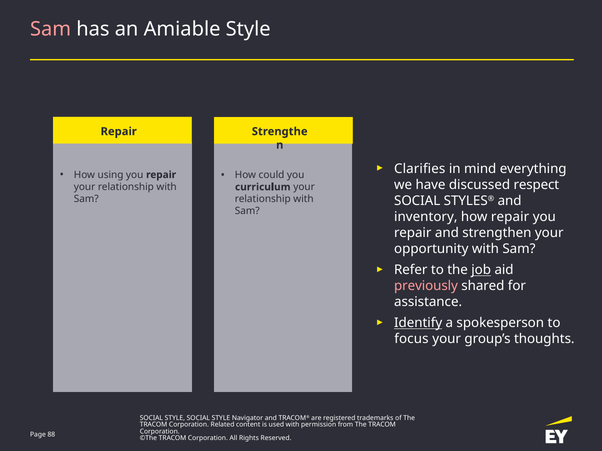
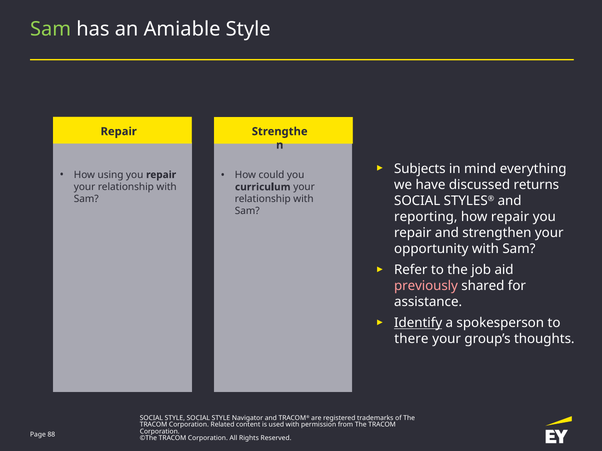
Sam at (51, 29) colour: pink -> light green
Clarifies: Clarifies -> Subjects
respect: respect -> returns
inventory: inventory -> reporting
job underline: present -> none
focus: focus -> there
